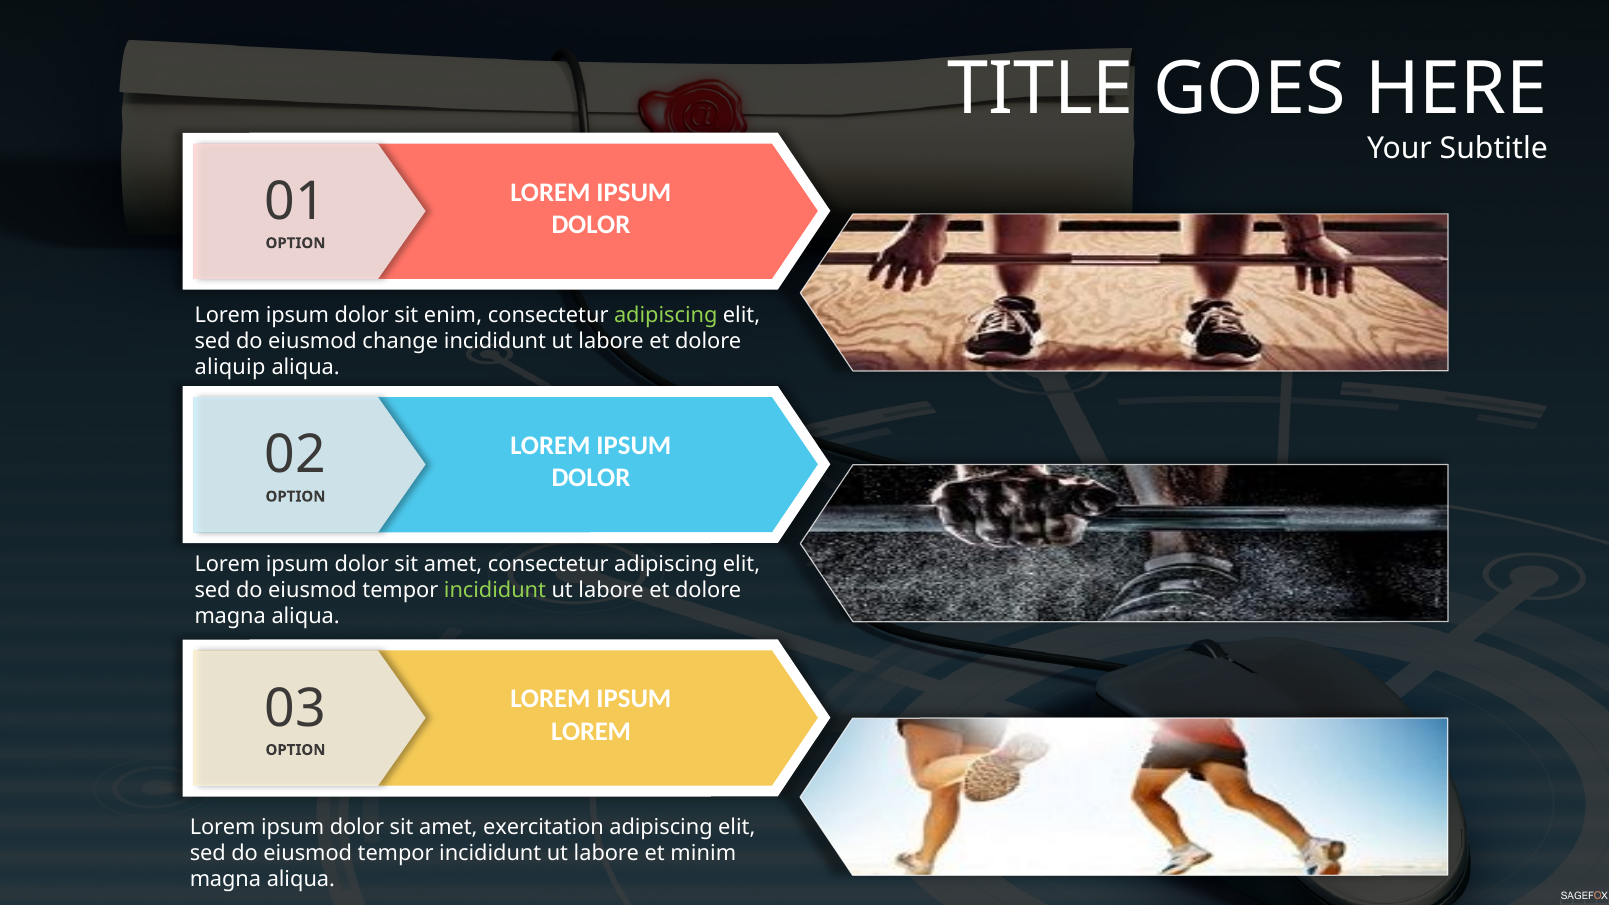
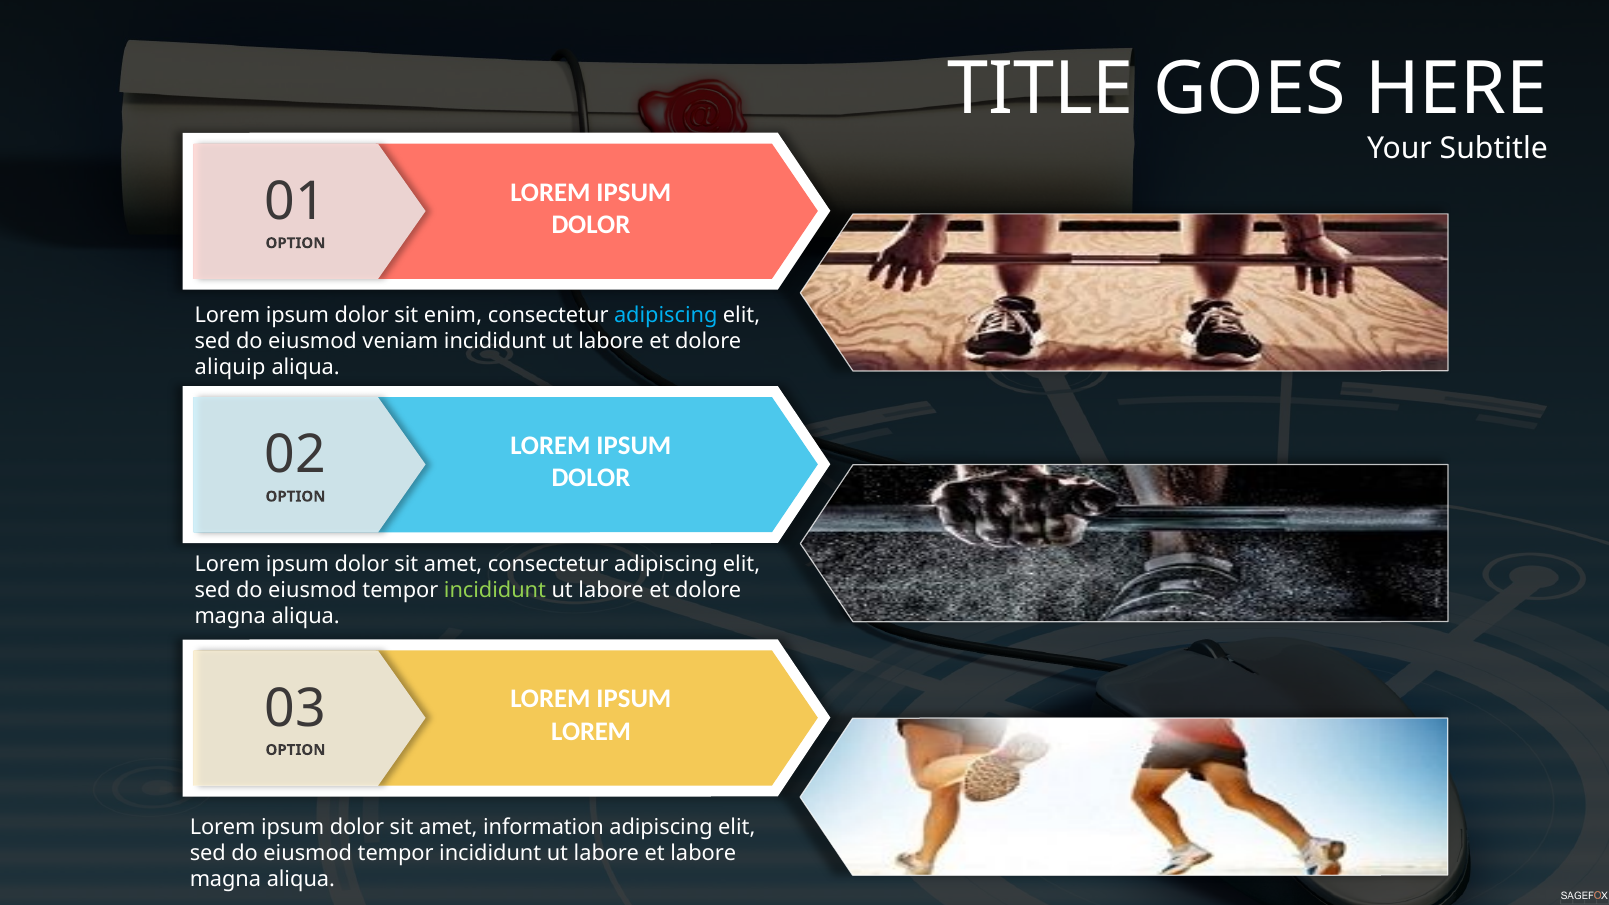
adipiscing at (666, 315) colour: light green -> light blue
change: change -> veniam
exercitation: exercitation -> information
et minim: minim -> labore
